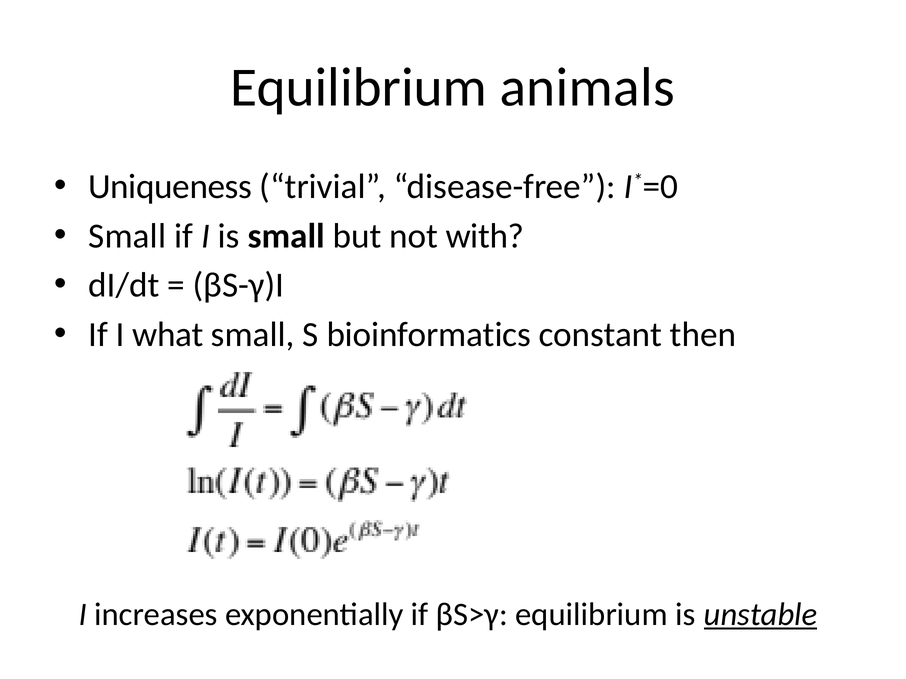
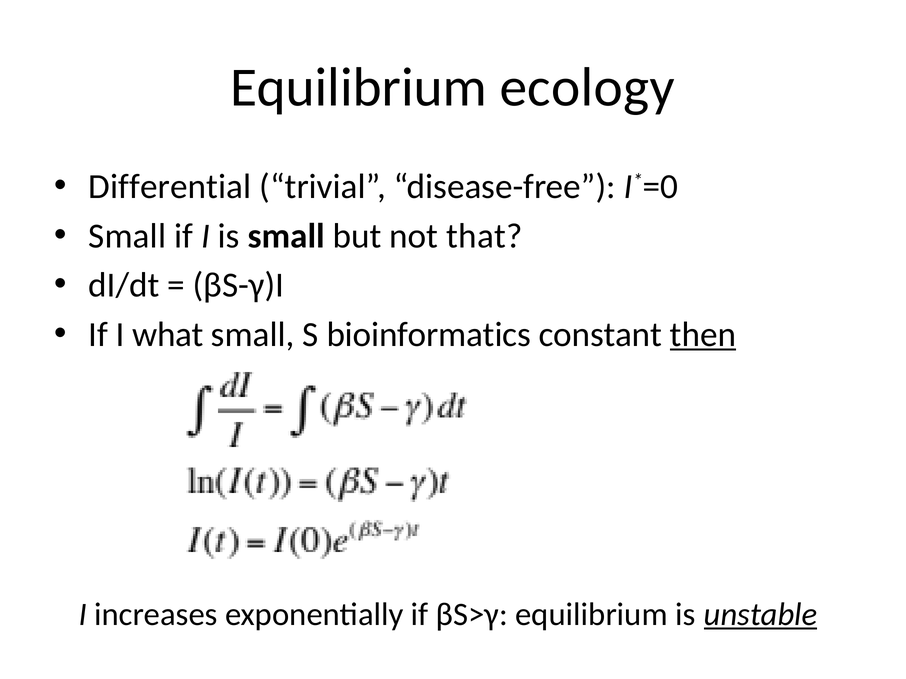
animals: animals -> ecology
Uniqueness: Uniqueness -> Differential
with: with -> that
then underline: none -> present
